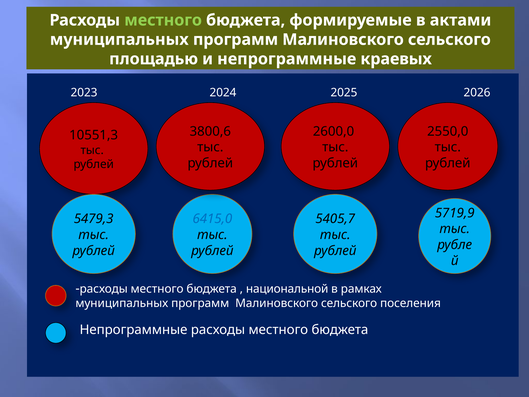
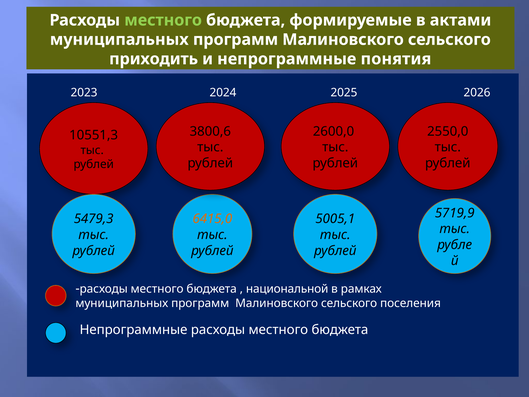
площадью: площадью -> приходить
краевых: краевых -> понятия
6415,0 colour: blue -> orange
5405,7: 5405,7 -> 5005,1
